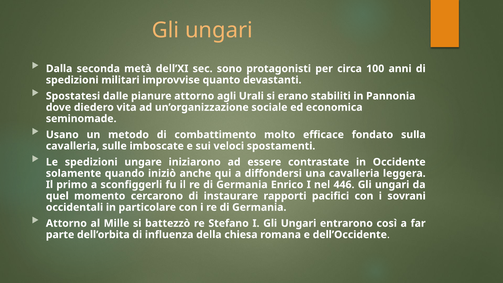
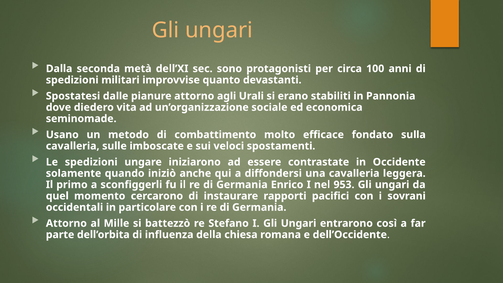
446: 446 -> 953
